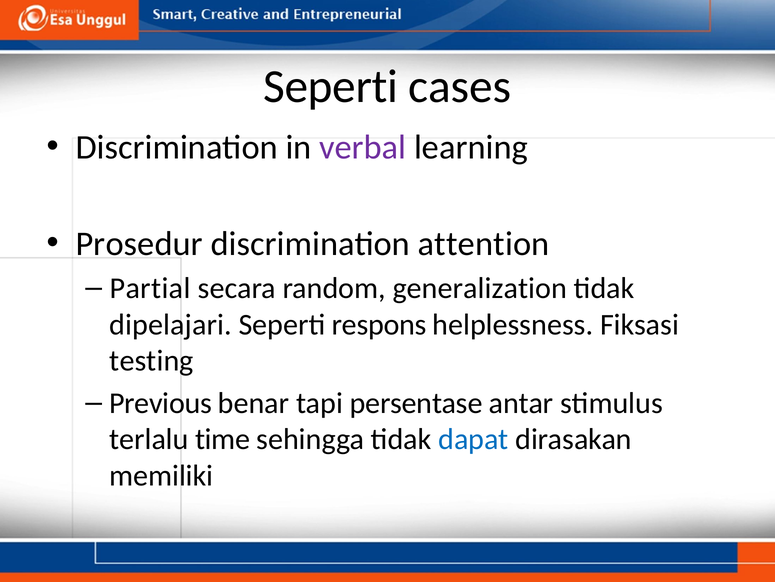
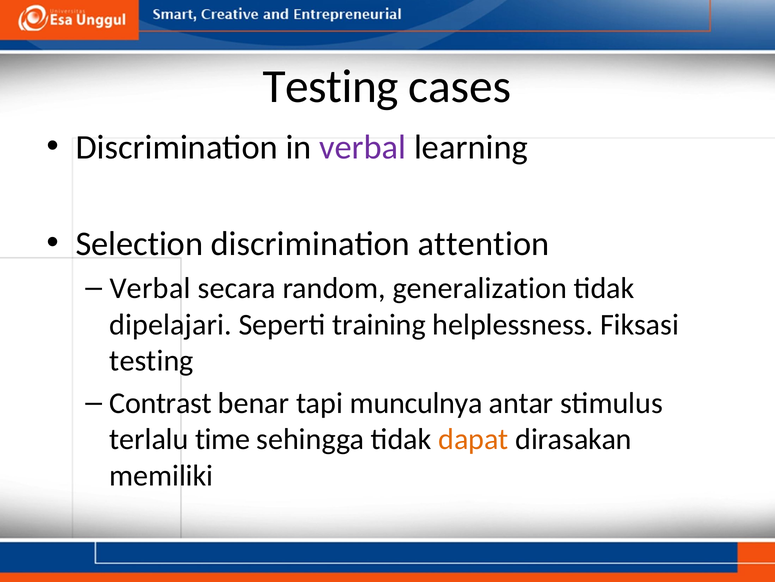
Seperti at (331, 87): Seperti -> Testing
Prosedur: Prosedur -> Selection
Partial at (150, 288): Partial -> Verbal
respons: respons -> training
Previous: Previous -> Contrast
persentase: persentase -> munculnya
dapat colour: blue -> orange
